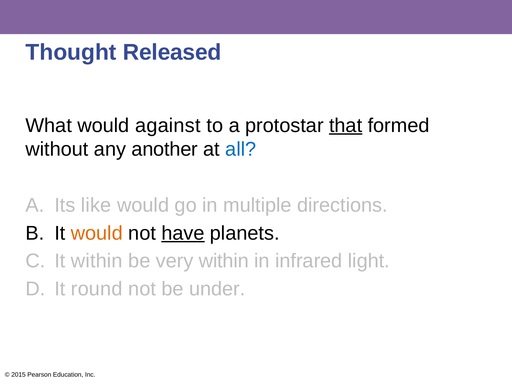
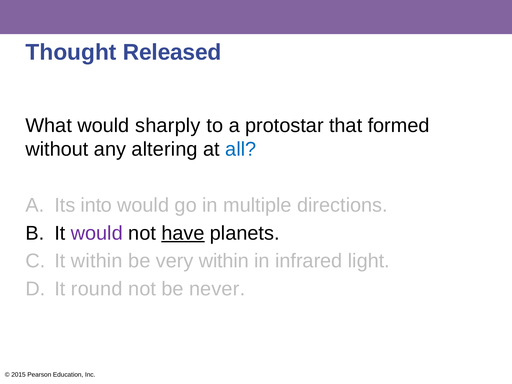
against: against -> sharply
that underline: present -> none
another: another -> altering
like: like -> into
would at (97, 233) colour: orange -> purple
under: under -> never
